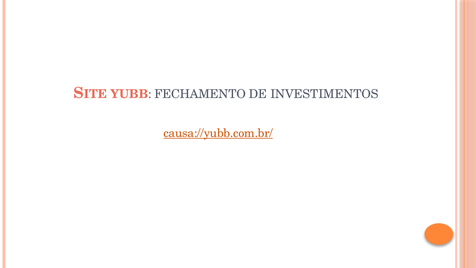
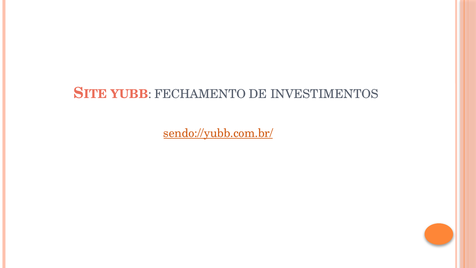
causa://yubb.com.br/: causa://yubb.com.br/ -> sendo://yubb.com.br/
